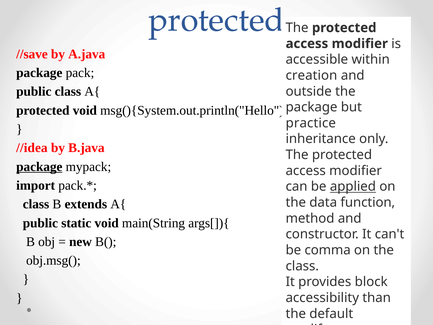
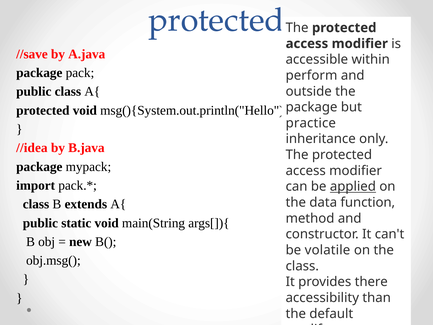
creation: creation -> perform
package at (39, 167) underline: present -> none
comma: comma -> volatile
block: block -> there
